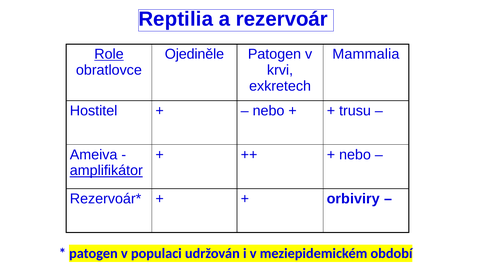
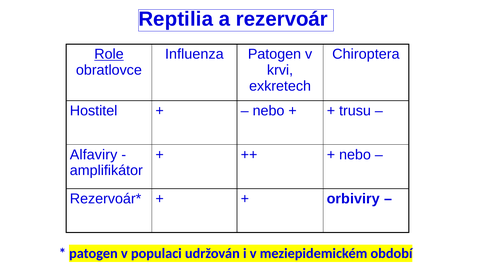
Ojediněle: Ojediněle -> Influenza
Mammalia: Mammalia -> Chiroptera
Ameiva: Ameiva -> Alfaviry
amplifikátor underline: present -> none
